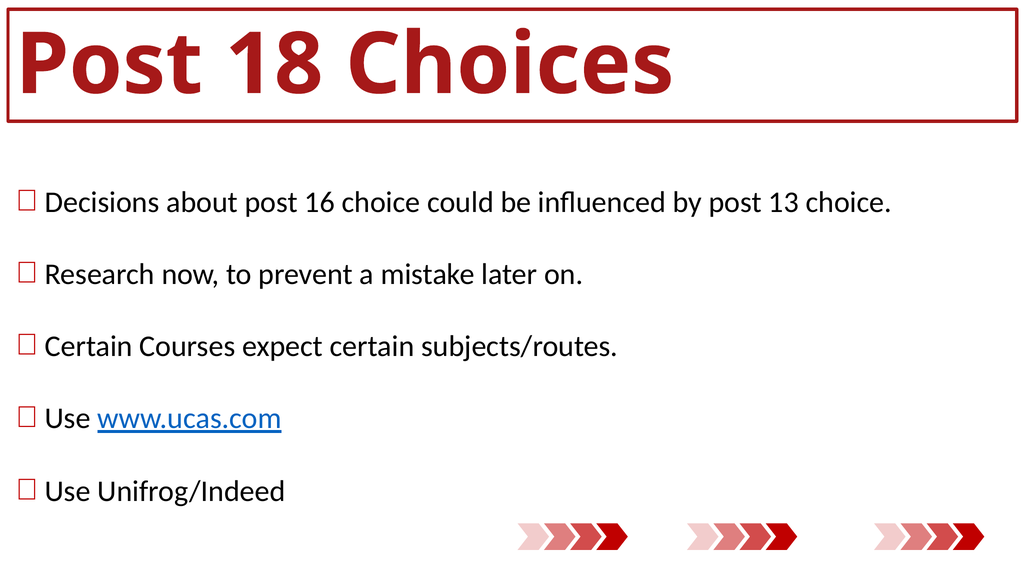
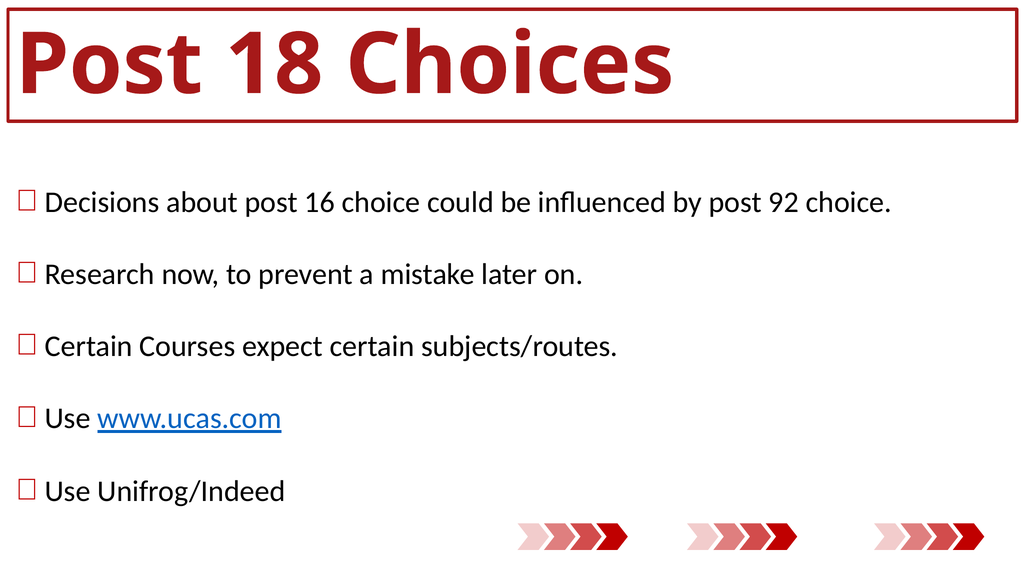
13: 13 -> 92
